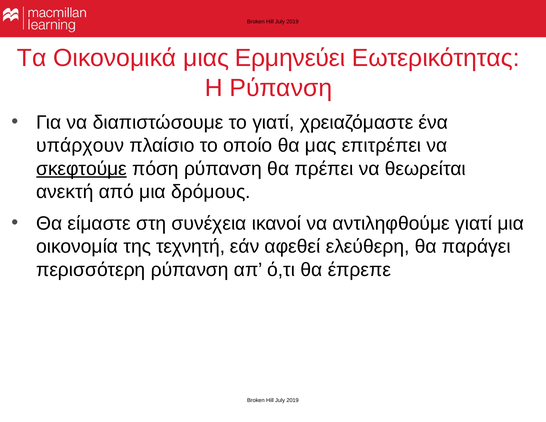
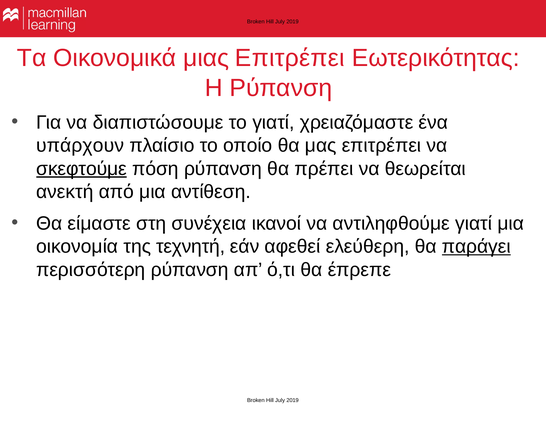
μιας Ερμηνεύει: Ερμηνεύει -> Επιτρέπει
δρόμους: δρόμους -> αντίθεση
παράγει underline: none -> present
